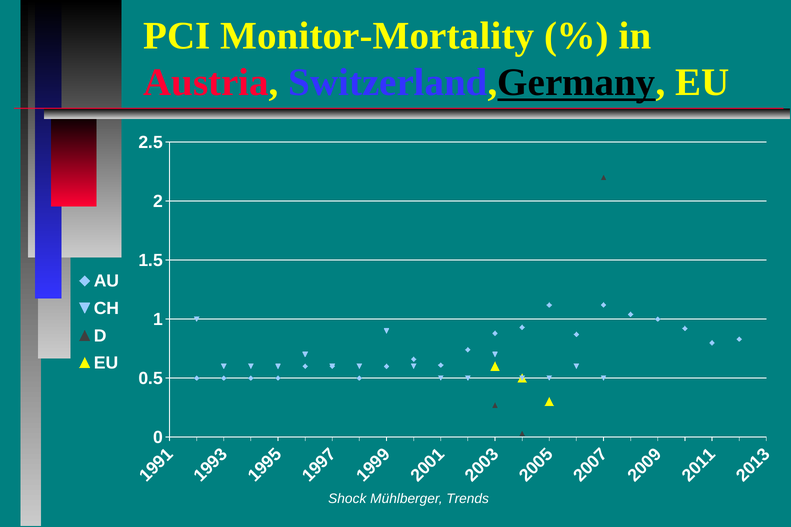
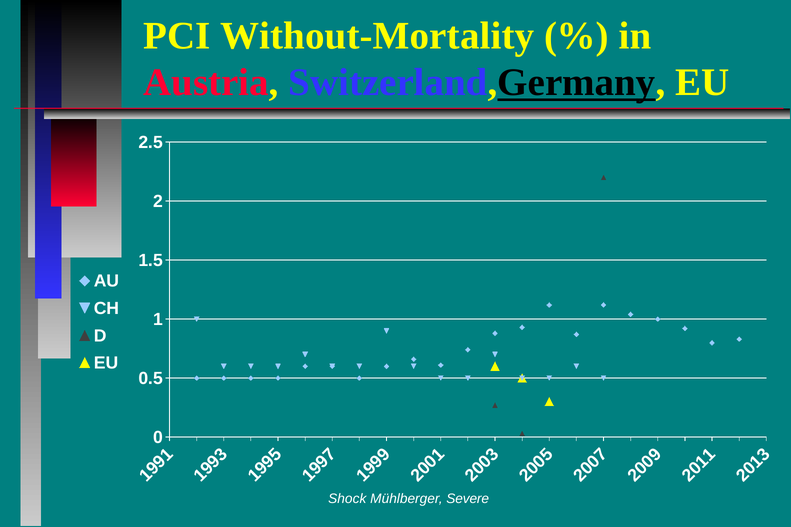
Monitor-Mortality: Monitor-Mortality -> Without-Mortality
Trends: Trends -> Severe
